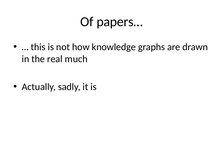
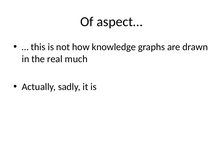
papers…: papers… -> aspect…
